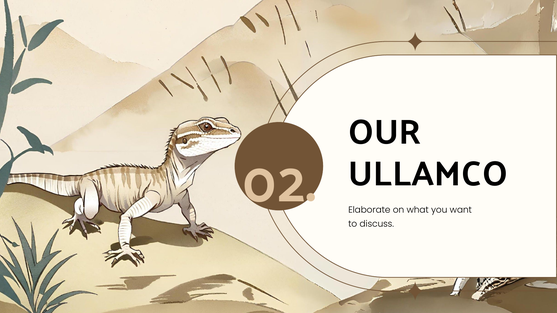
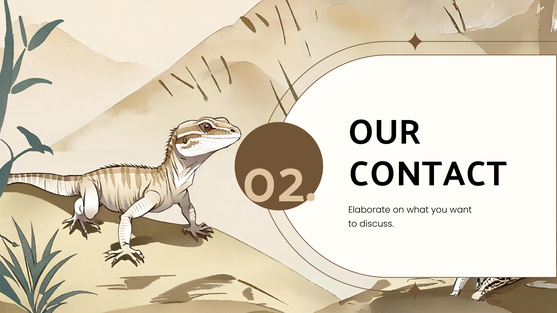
ULLAMCO: ULLAMCO -> CONTACT
